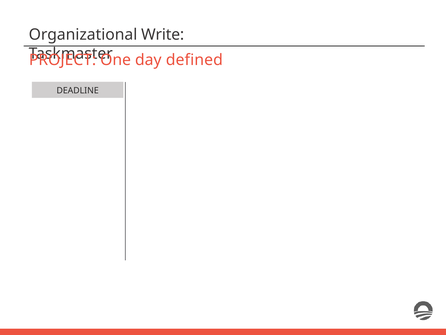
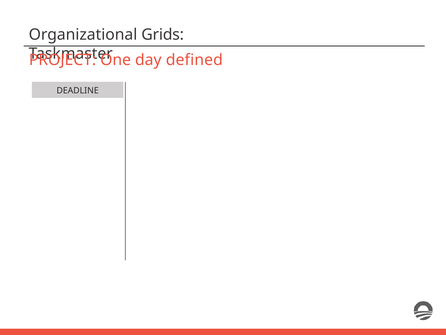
Write: Write -> Grids
